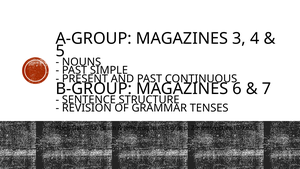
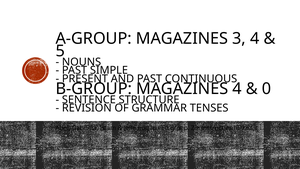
MAGAZINES 6: 6 -> 4
7: 7 -> 0
